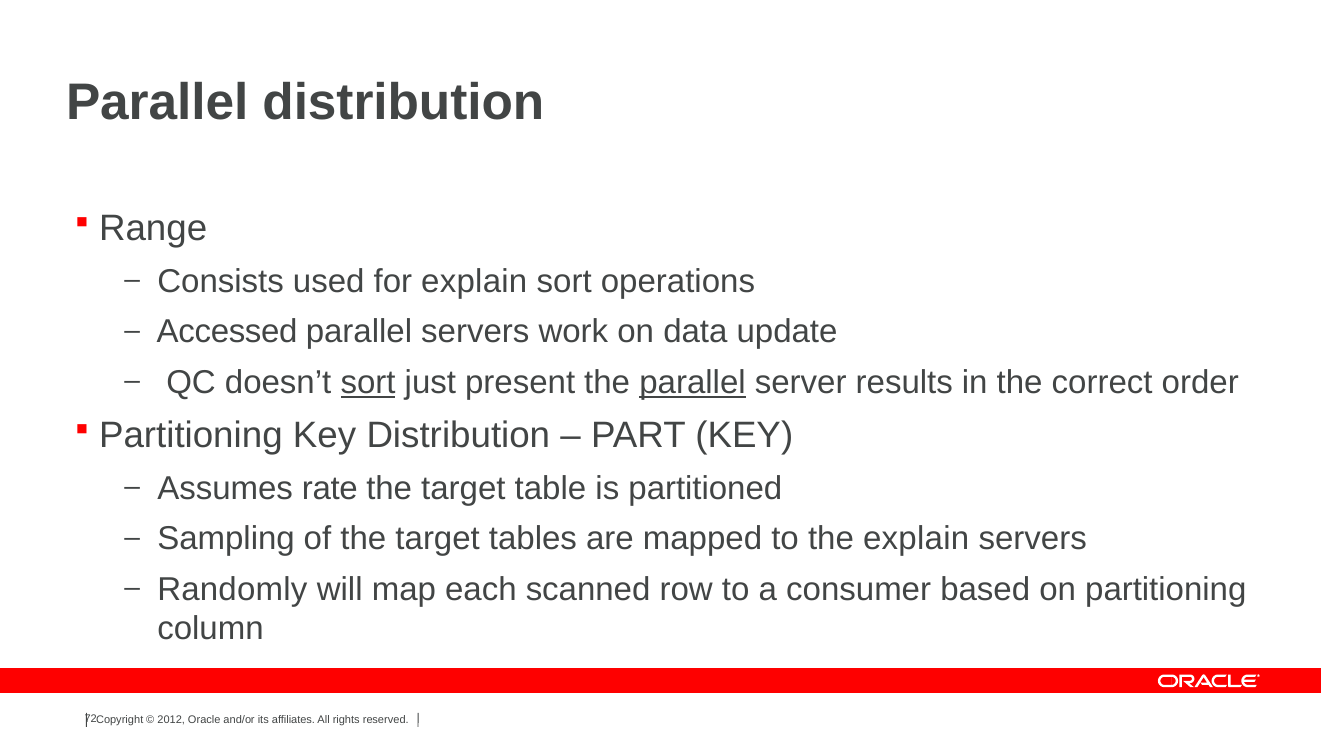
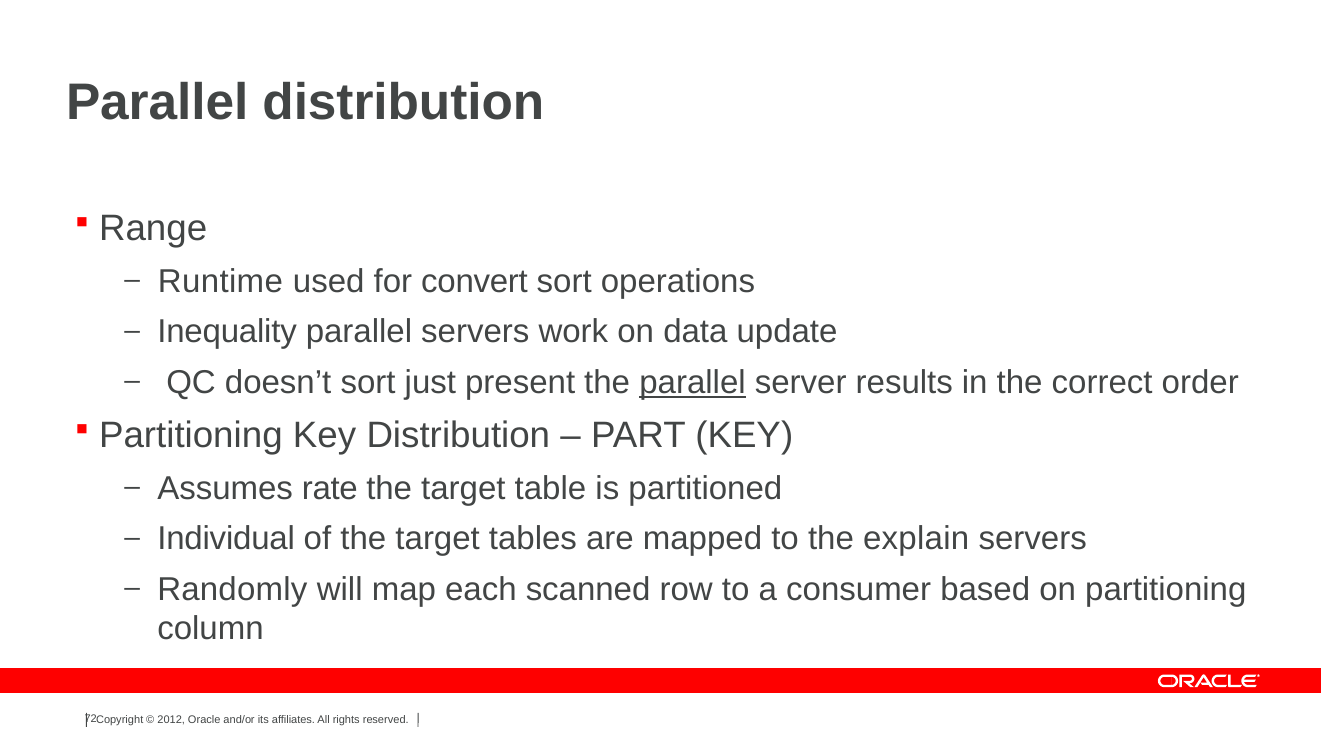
Consists: Consists -> Runtime
for explain: explain -> convert
Accessed: Accessed -> Inequality
sort at (368, 382) underline: present -> none
Sampling: Sampling -> Individual
